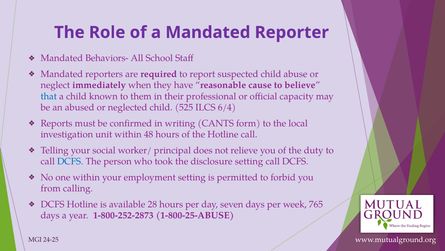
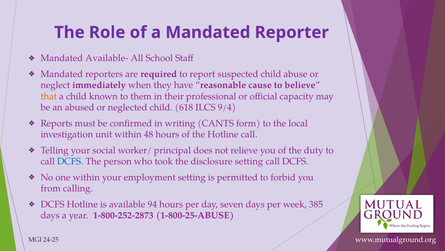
Behaviors-: Behaviors- -> Available-
that colour: blue -> orange
525: 525 -> 618
6/4: 6/4 -> 9/4
28: 28 -> 94
765: 765 -> 385
